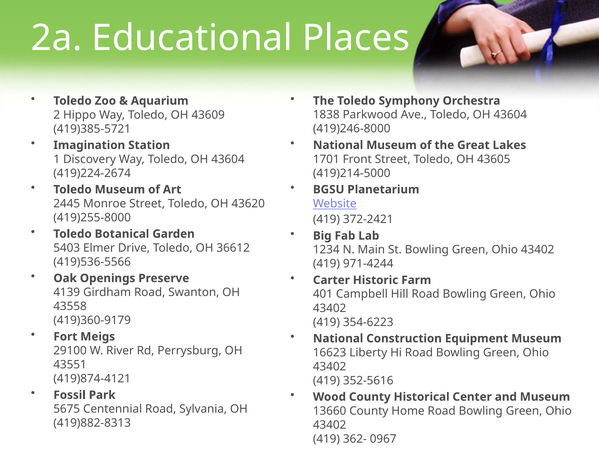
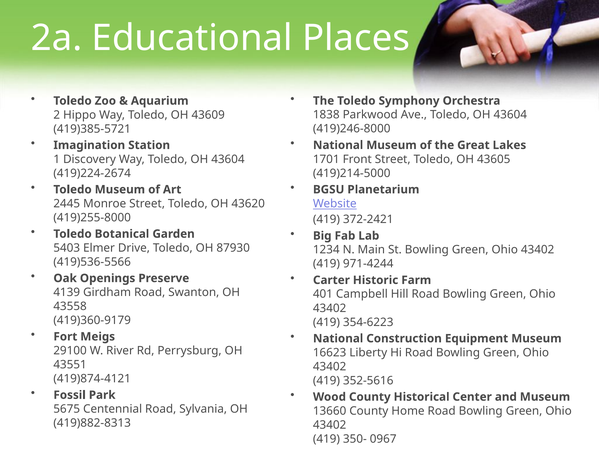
36612: 36612 -> 87930
362-: 362- -> 350-
